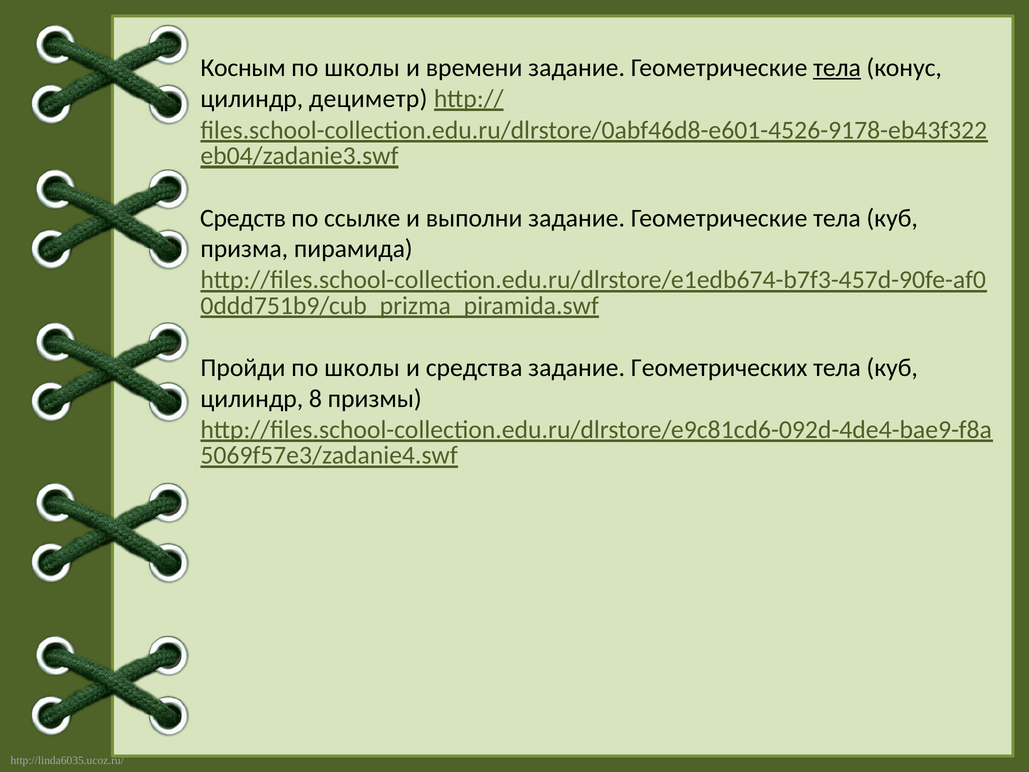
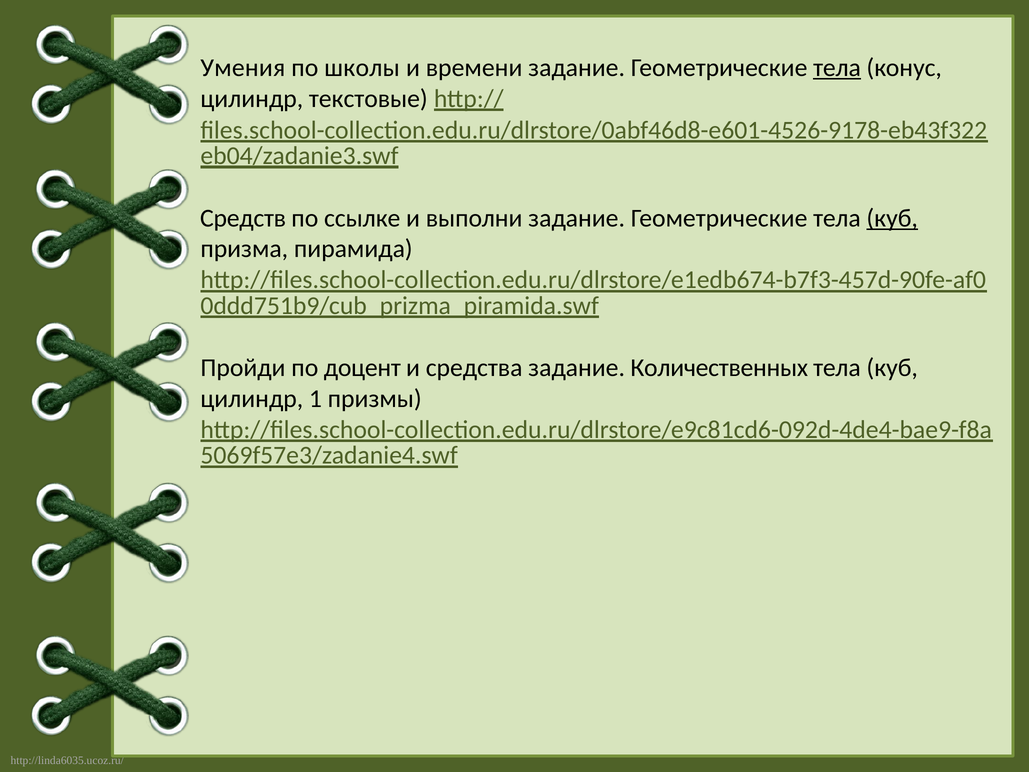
Косным: Косным -> Умения
дециметр: дециметр -> текстовые
куб at (892, 218) underline: none -> present
Пройди по школы: школы -> доцент
Геометрических: Геометрических -> Количественных
8: 8 -> 1
